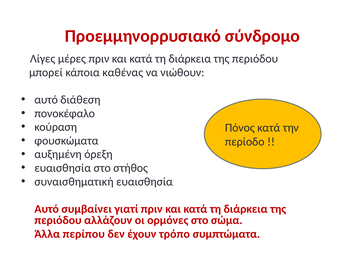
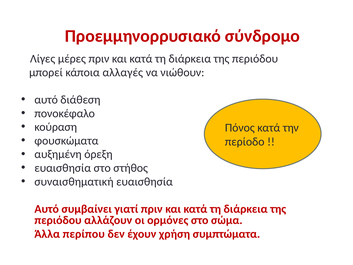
καθένας: καθένας -> αλλαγές
τρόπο: τρόπο -> χρήση
